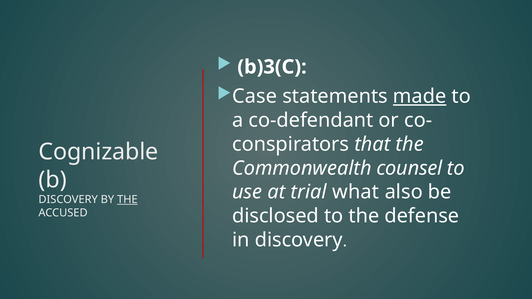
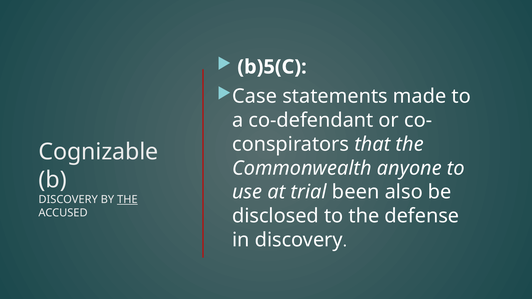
b)3(C: b)3(C -> b)5(C
made underline: present -> none
counsel: counsel -> anyone
what: what -> been
